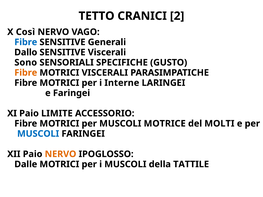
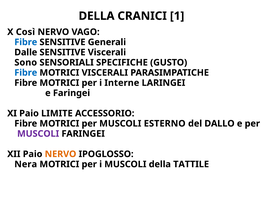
TETTO at (97, 16): TETTO -> DELLA
2: 2 -> 1
Dallo: Dallo -> Dalle
Fibre at (26, 73) colour: orange -> blue
MOTRICE: MOTRICE -> ESTERNO
MOLTI: MOLTI -> DALLO
MUSCOLI at (38, 134) colour: blue -> purple
Dalle: Dalle -> Nera
